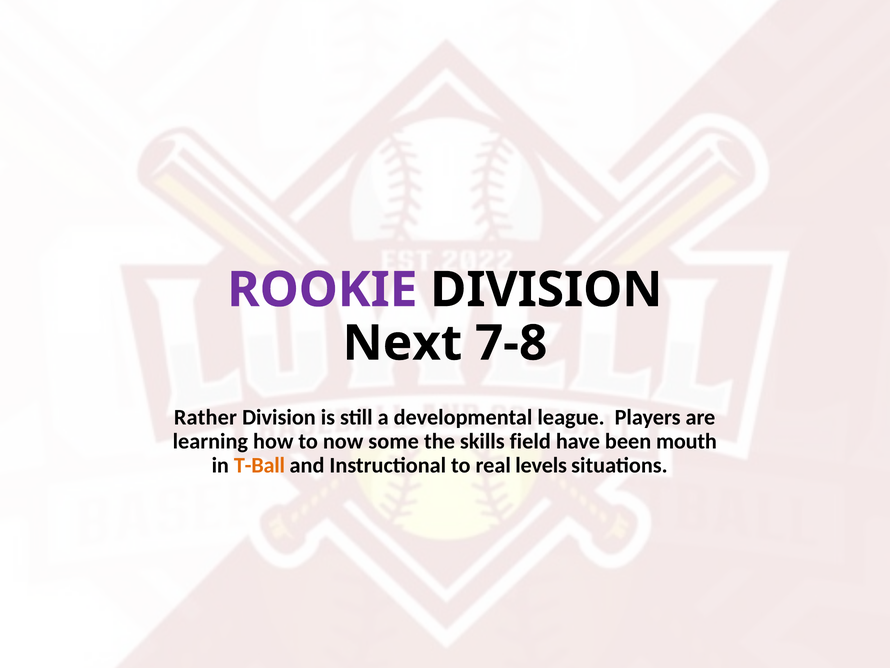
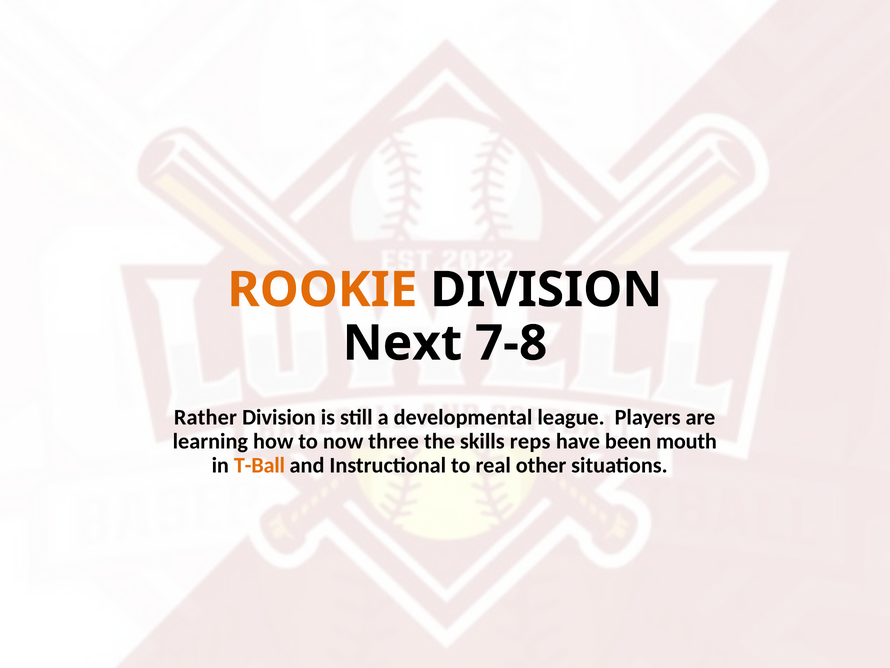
ROOKIE colour: purple -> orange
some: some -> three
field: field -> reps
levels: levels -> other
